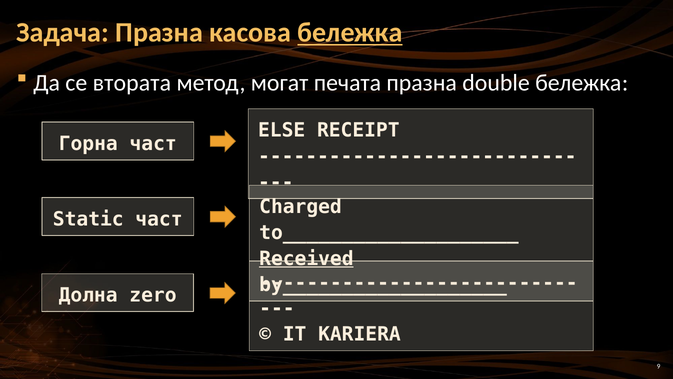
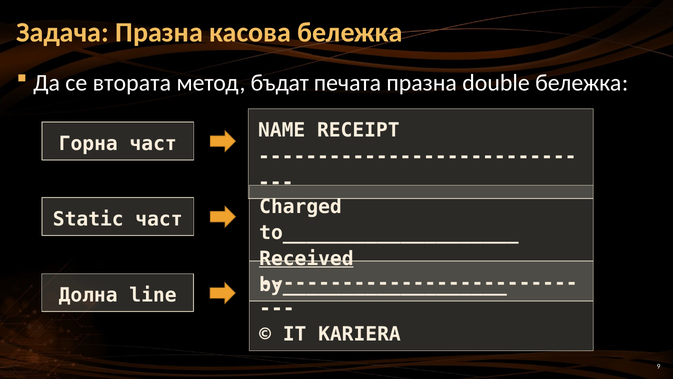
бележка at (350, 33) underline: present -> none
могат: могат -> бъдат
ELSE: ELSE -> NAME
zero: zero -> line
